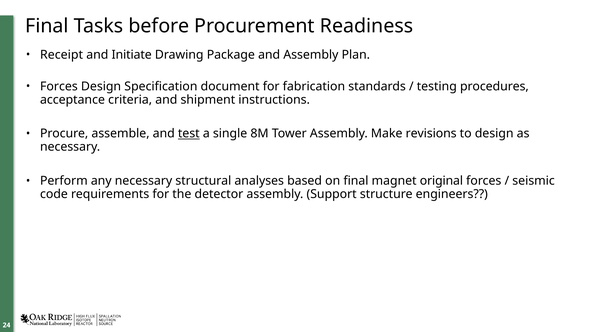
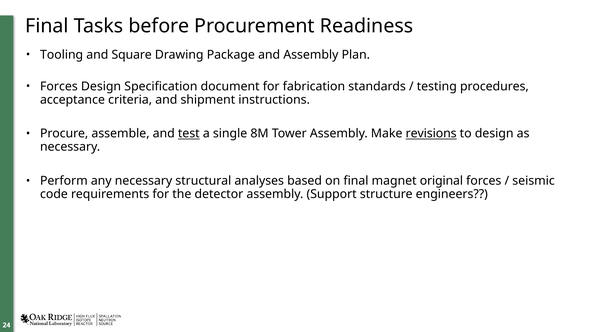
Receipt: Receipt -> Tooling
Initiate: Initiate -> Square
revisions underline: none -> present
